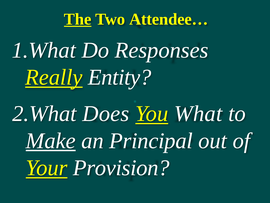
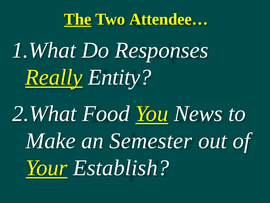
Does: Does -> Food
What: What -> News
Make underline: present -> none
Principal: Principal -> Semester
Provision: Provision -> Establish
